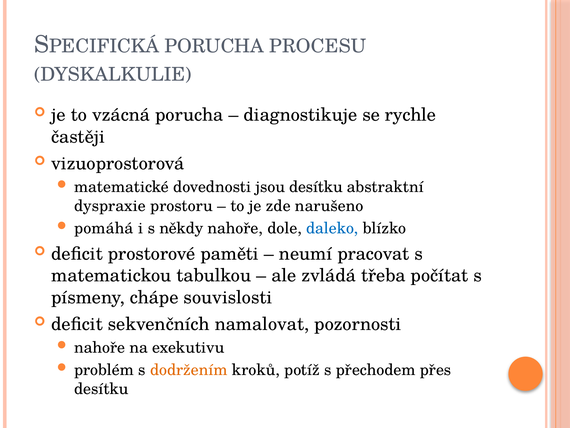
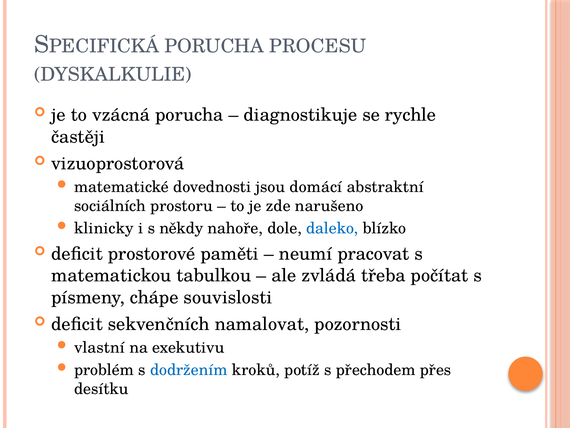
jsou desítku: desítku -> domácí
dyspraxie: dyspraxie -> sociálních
pomáhá: pomáhá -> klinicky
nahoře at (100, 347): nahoře -> vlastní
dodržením colour: orange -> blue
